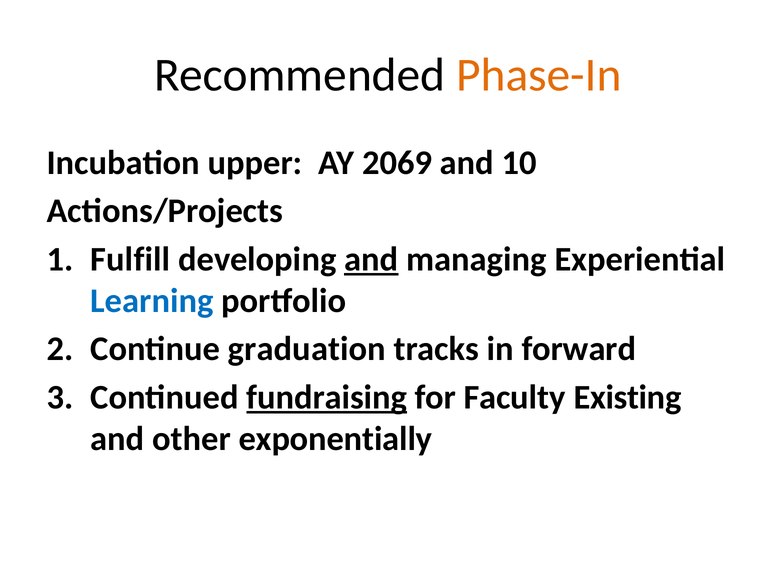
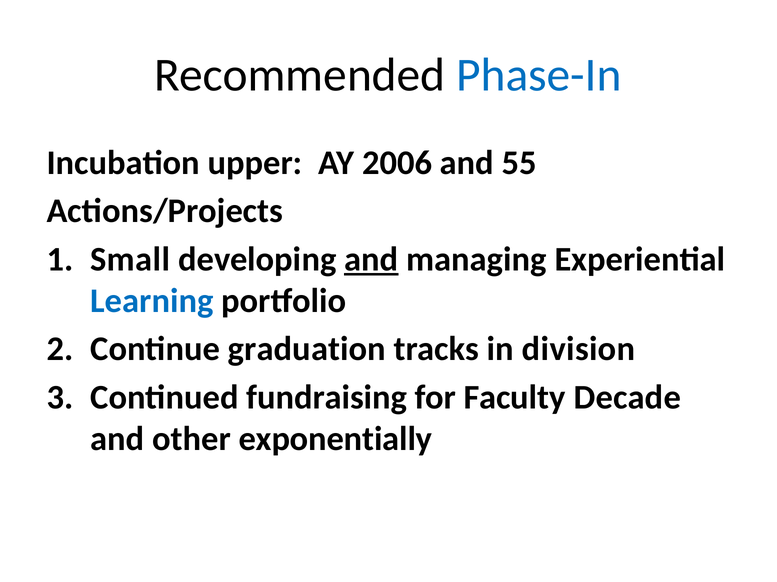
Phase-In colour: orange -> blue
2069: 2069 -> 2006
10: 10 -> 55
Fulfill: Fulfill -> Small
forward: forward -> division
fundraising underline: present -> none
Existing: Existing -> Decade
